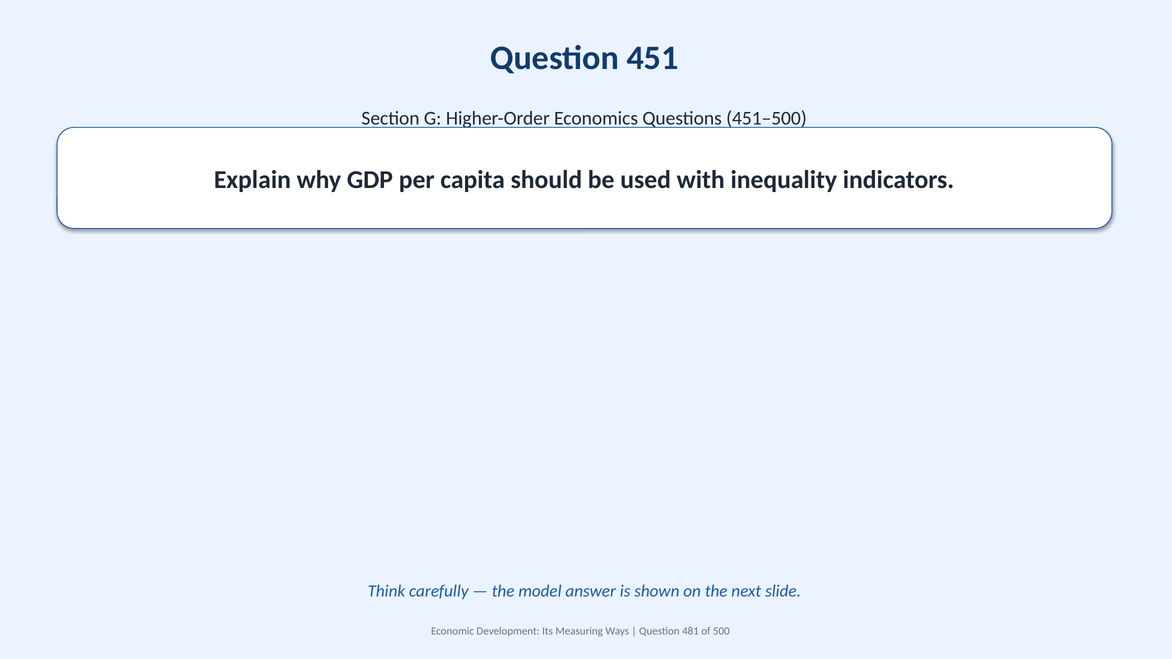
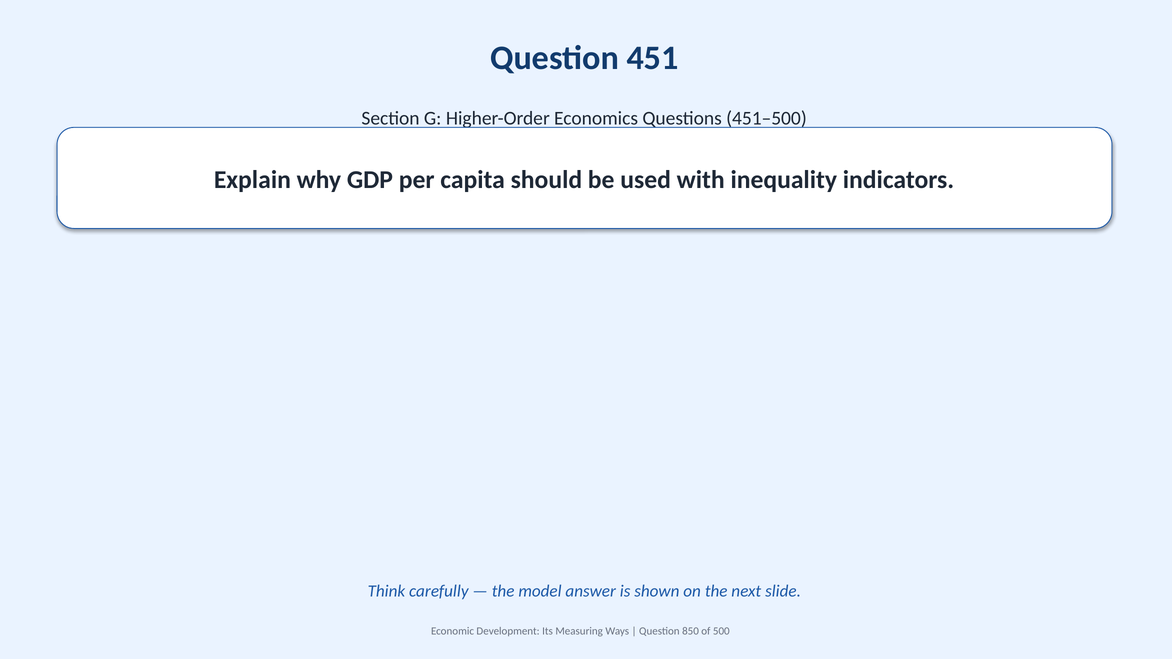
481: 481 -> 850
